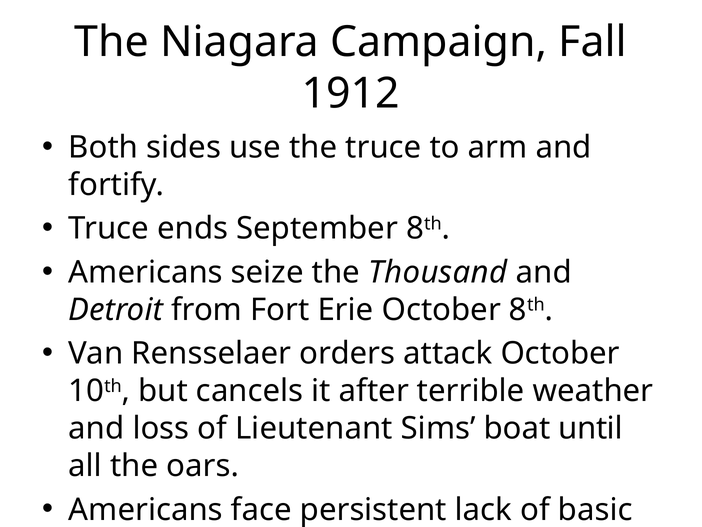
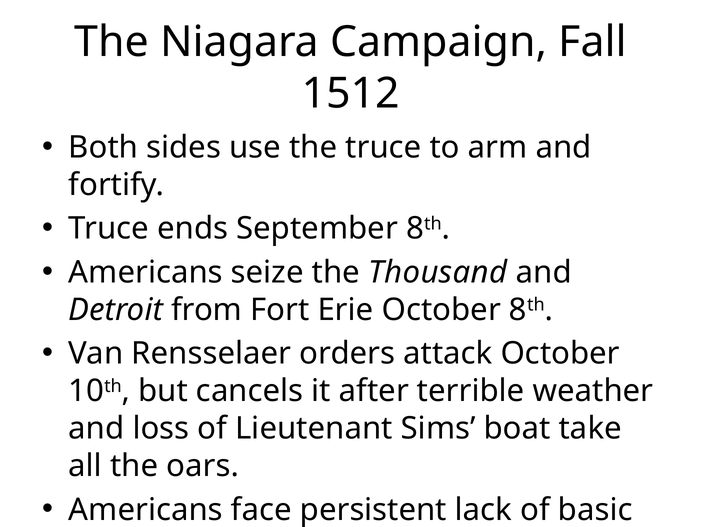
1912: 1912 -> 1512
until: until -> take
